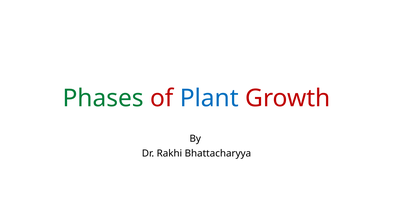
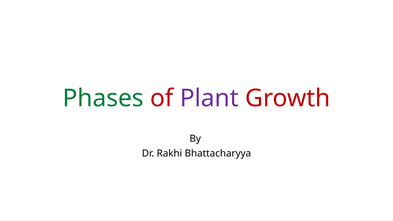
Plant colour: blue -> purple
